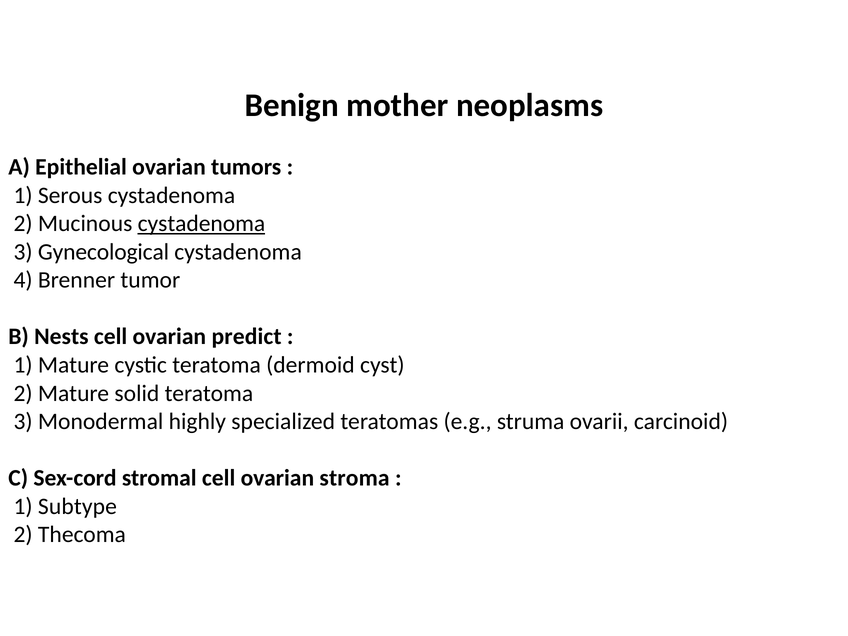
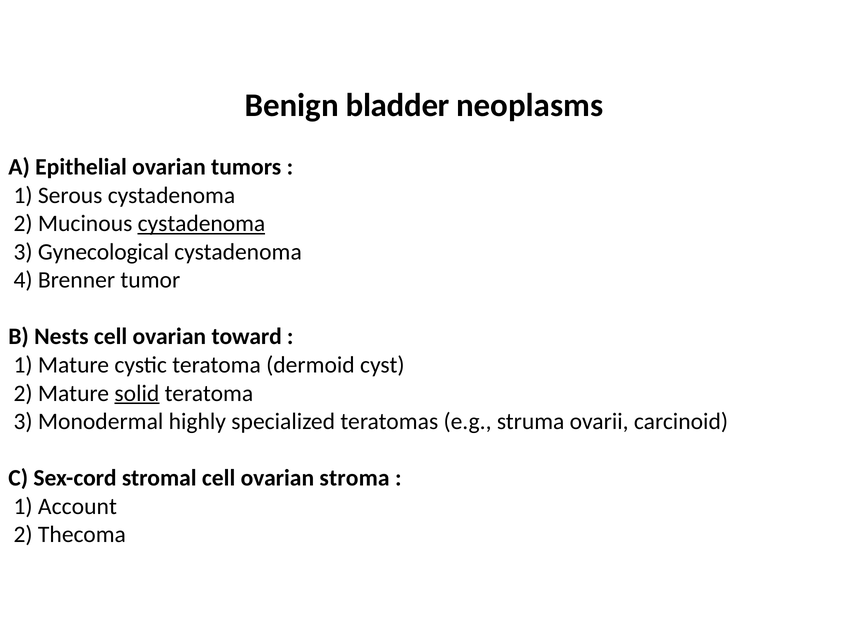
mother: mother -> bladder
predict: predict -> toward
solid underline: none -> present
Subtype: Subtype -> Account
